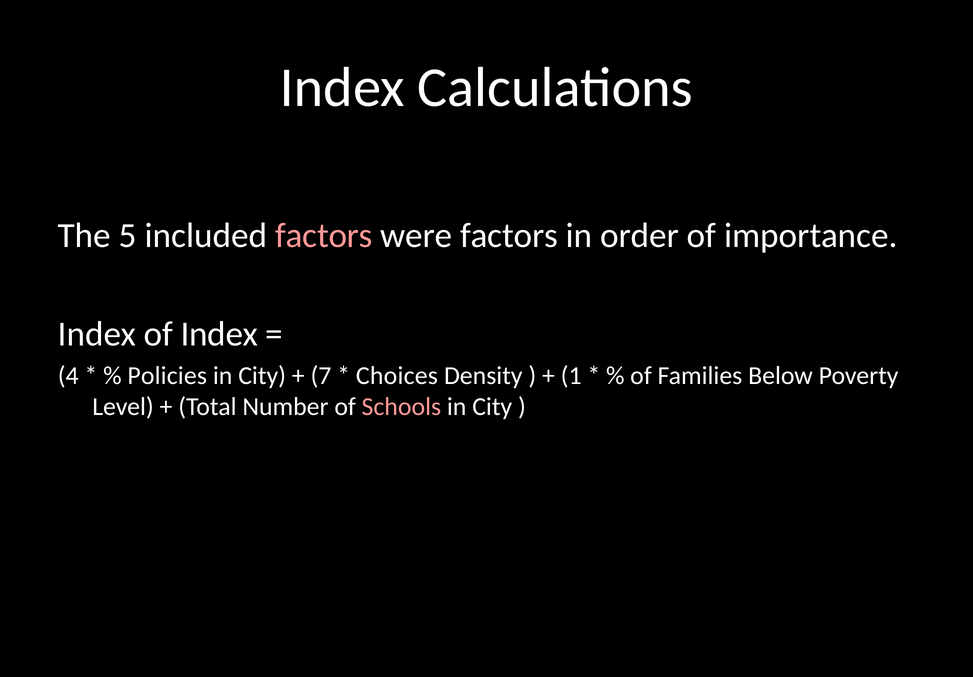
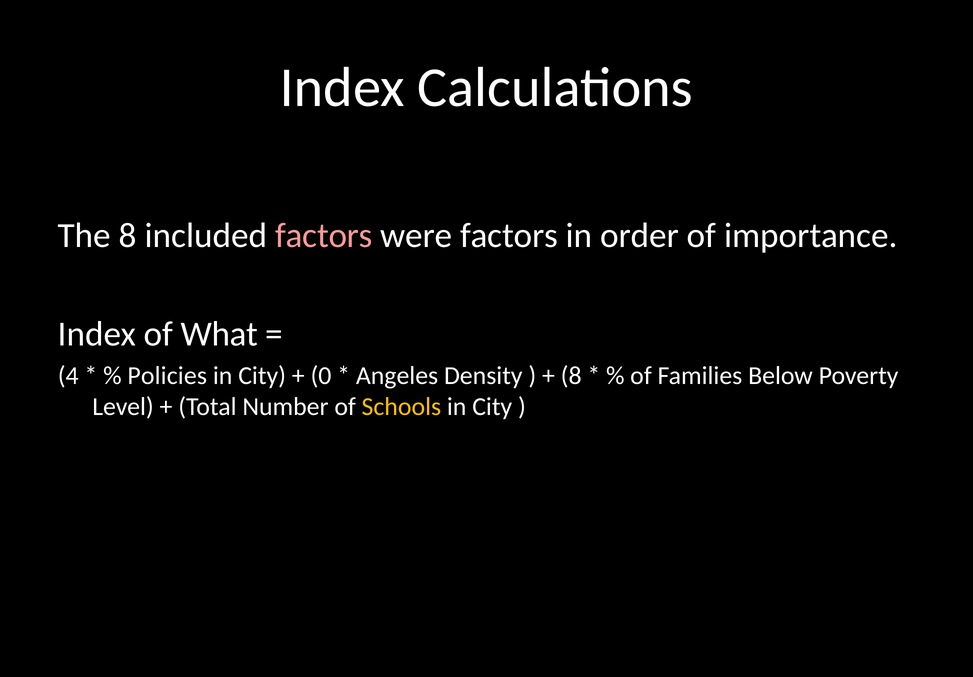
The 5: 5 -> 8
of Index: Index -> What
7: 7 -> 0
Choices: Choices -> Angeles
1 at (571, 375): 1 -> 8
Schools colour: pink -> yellow
